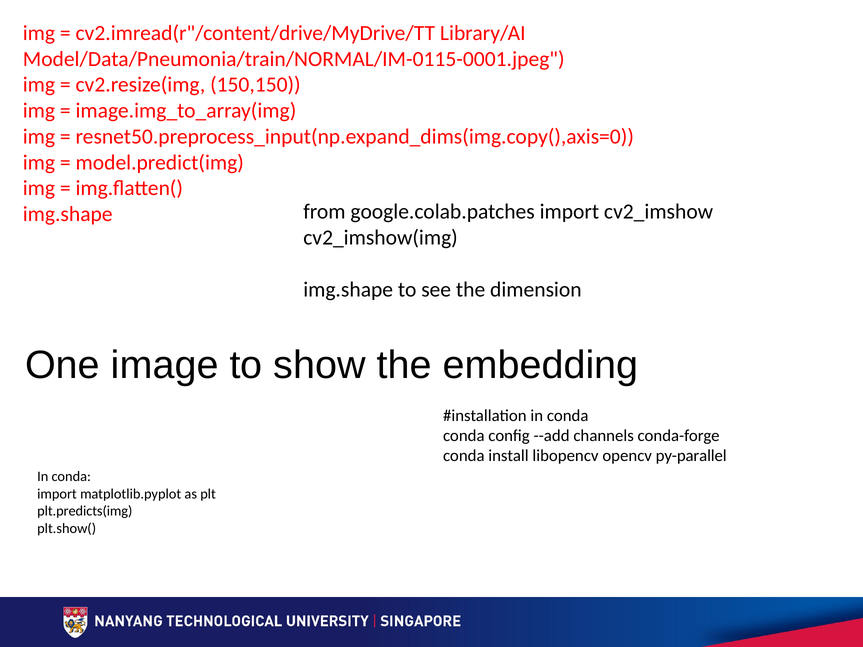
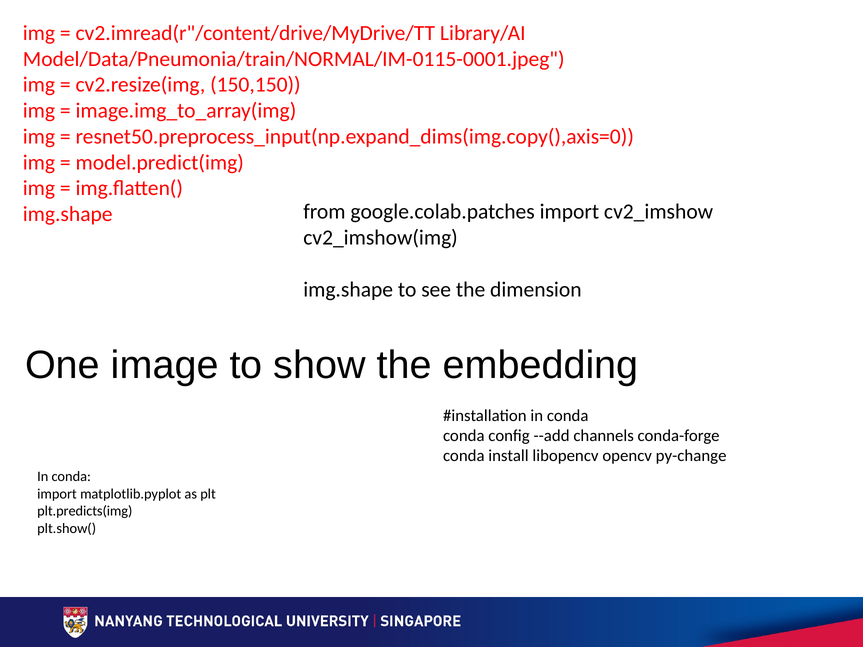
py-parallel: py-parallel -> py-change
